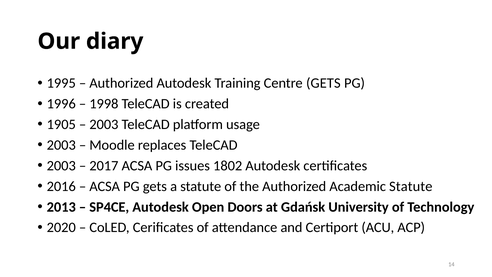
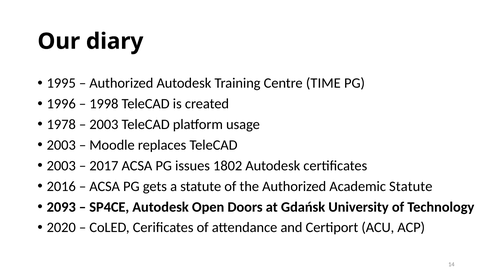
Centre GETS: GETS -> TIME
1905: 1905 -> 1978
2013: 2013 -> 2093
